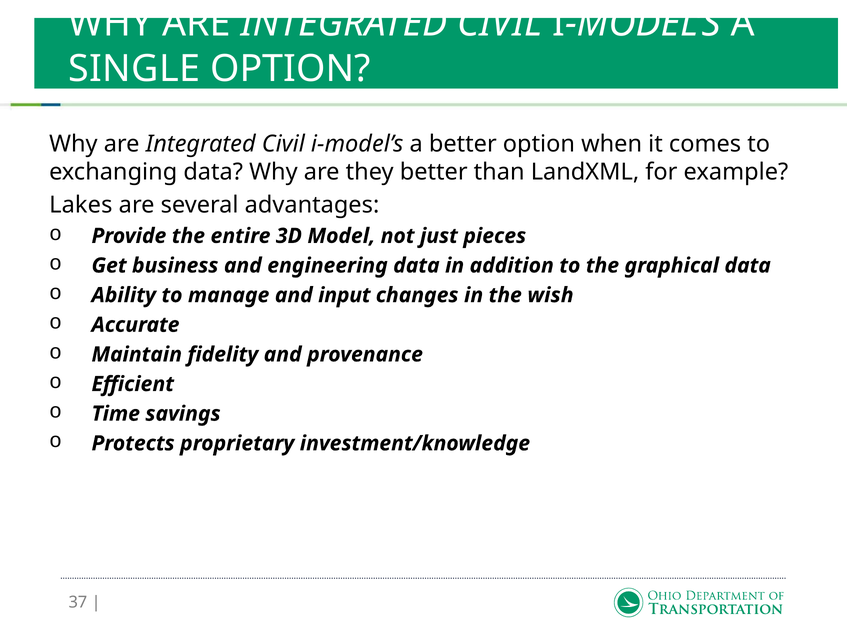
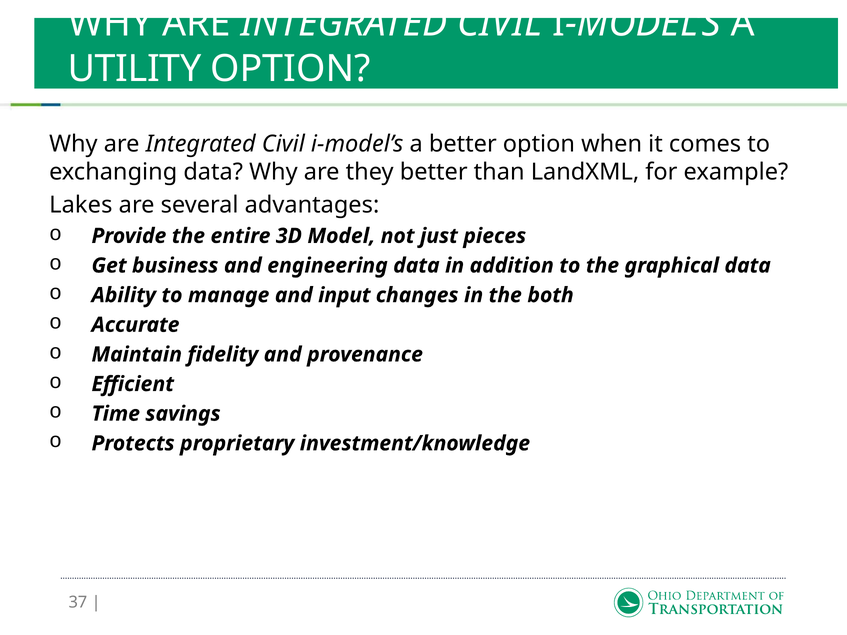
SINGLE: SINGLE -> UTILITY
wish: wish -> both
